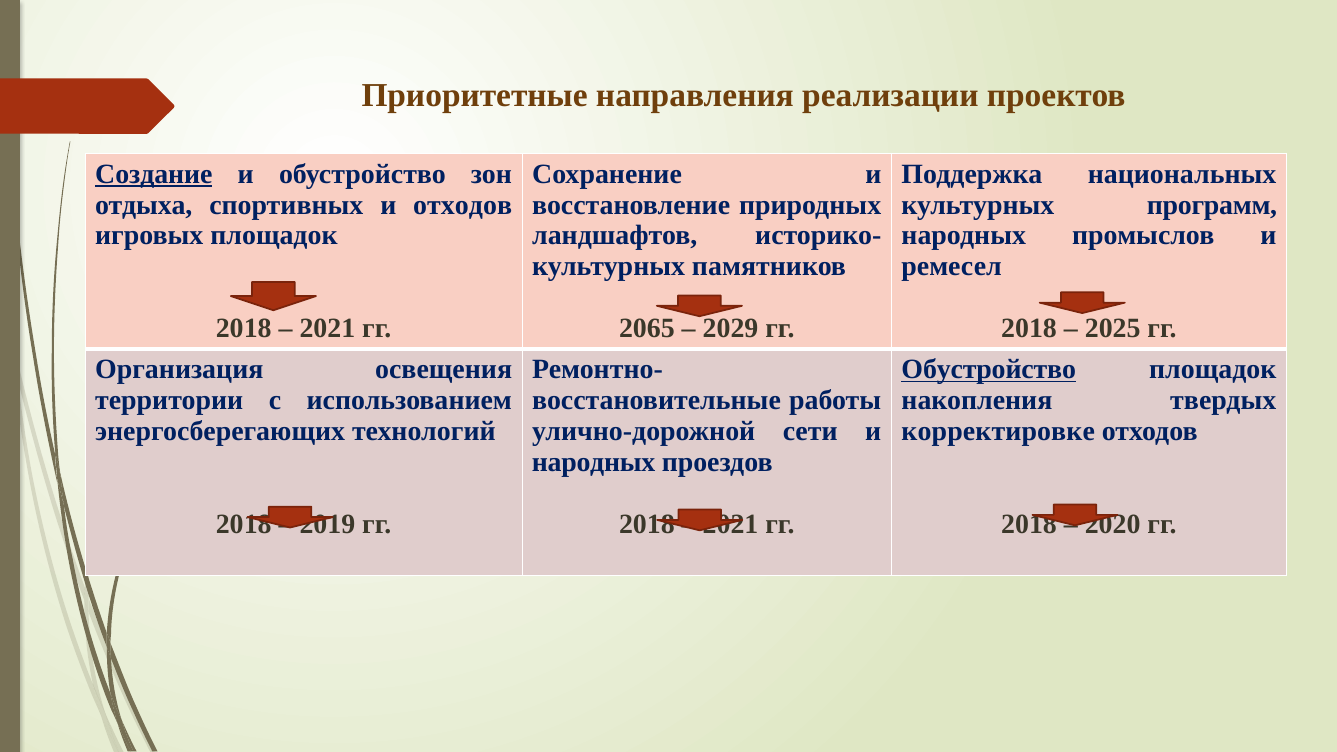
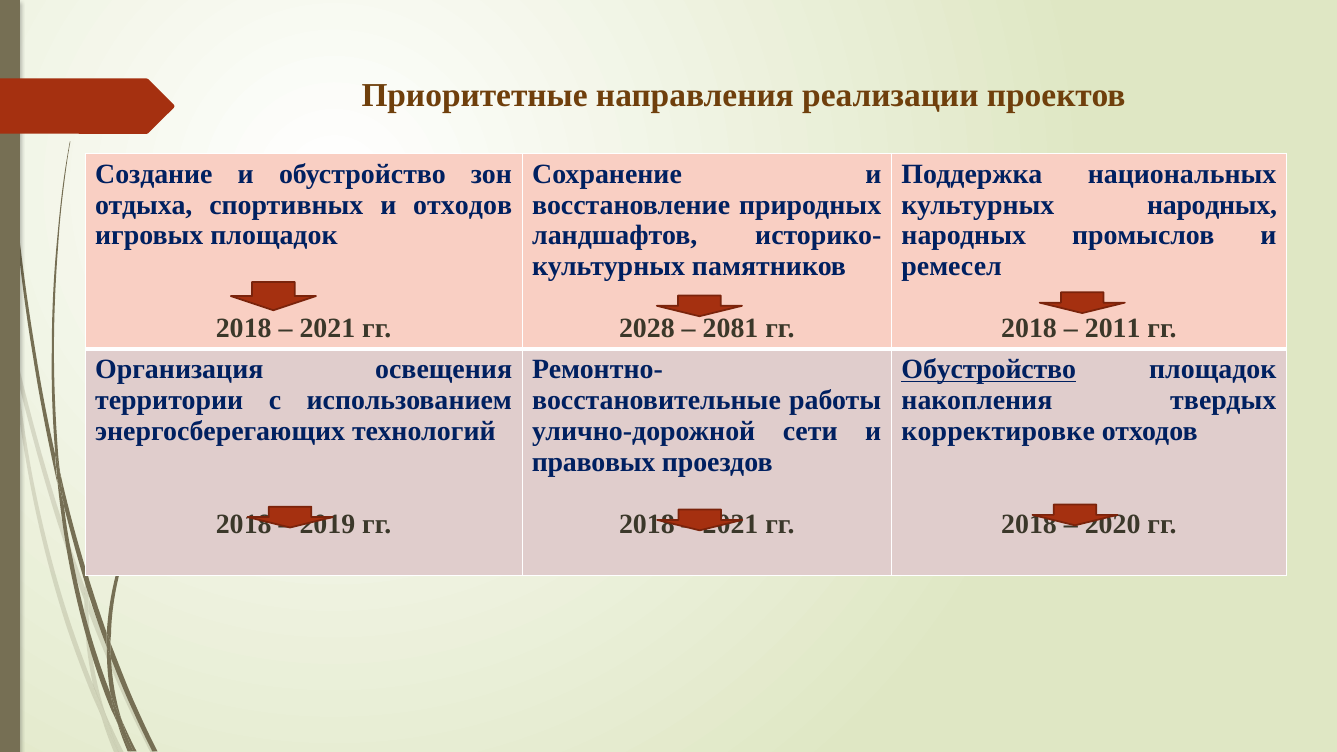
Создание underline: present -> none
культурных программ: программ -> народных
2065: 2065 -> 2028
2029: 2029 -> 2081
2025: 2025 -> 2011
народных at (594, 462): народных -> правовых
